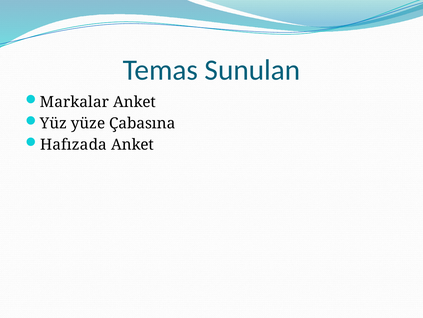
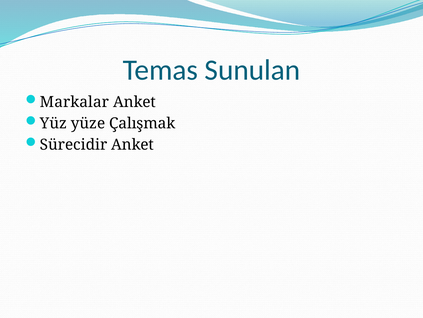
Çabasına: Çabasına -> Çalışmak
Hafızada: Hafızada -> Sürecidir
